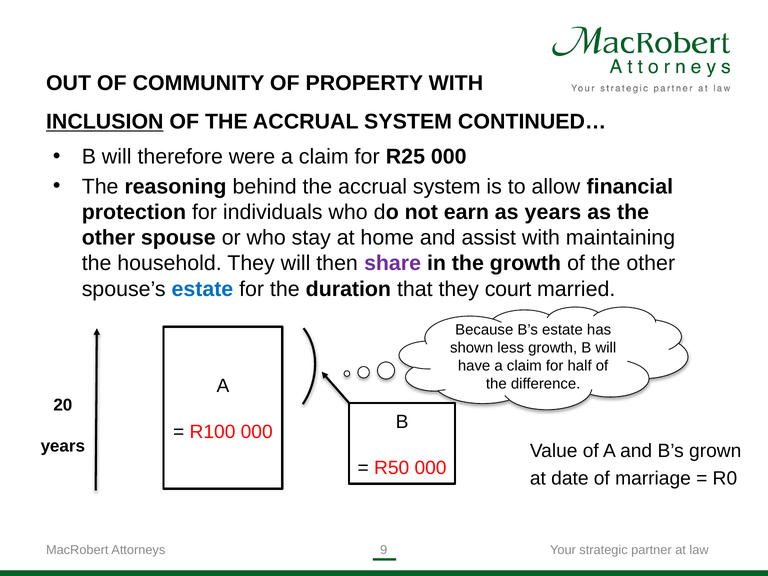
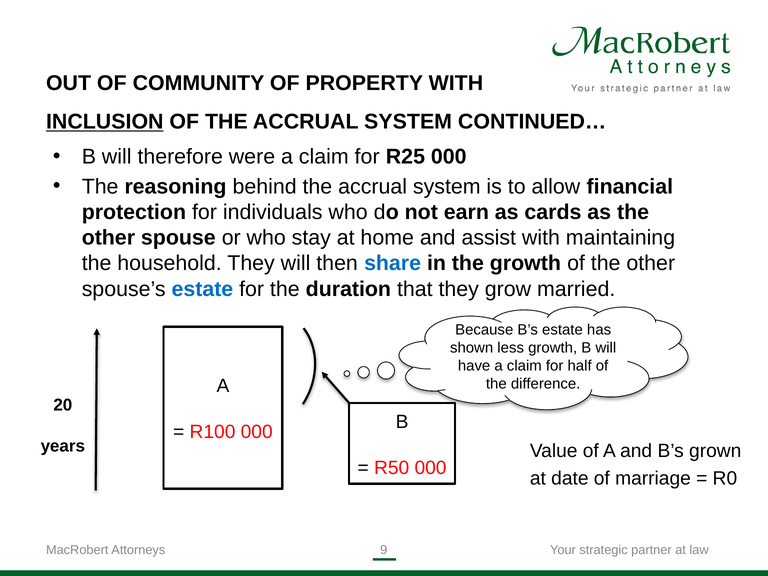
as years: years -> cards
share colour: purple -> blue
court: court -> grow
